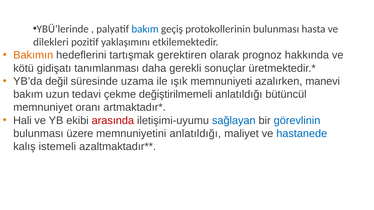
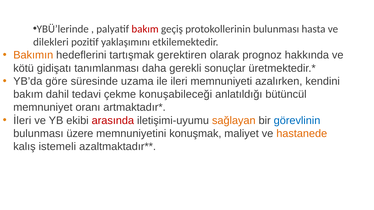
bakım at (145, 29) colour: blue -> red
değil: değil -> göre
ışık: ışık -> ileri
manevi: manevi -> kendini
uzun: uzun -> dahil
değiştirilmemeli: değiştirilmemeli -> konuşabileceği
Hali: Hali -> İleri
sağlayan colour: blue -> orange
memnuniyetini anlatıldığı: anlatıldığı -> konuşmak
hastanede colour: blue -> orange
